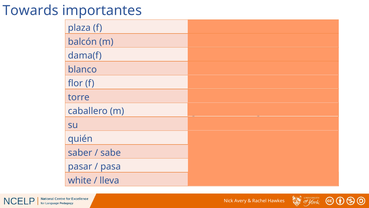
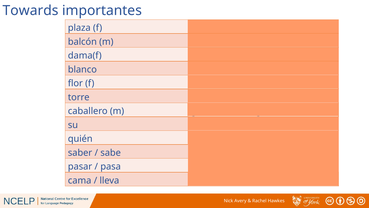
white at (80, 180): white -> cama
